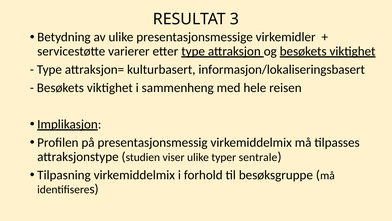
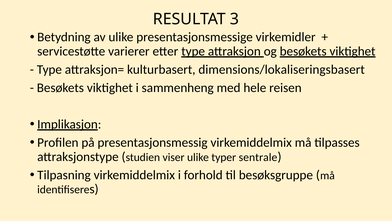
informasjon/lokaliseringsbasert: informasjon/lokaliseringsbasert -> dimensions/lokaliseringsbasert
